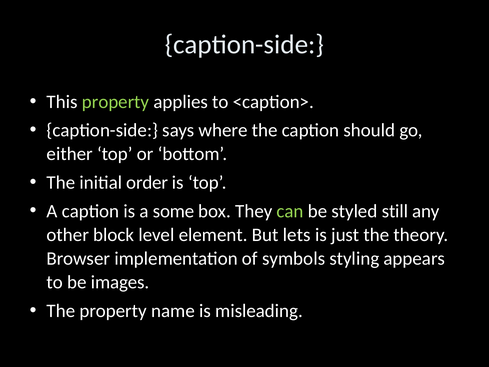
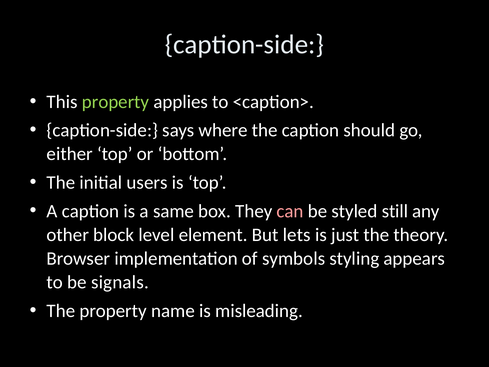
order: order -> users
some: some -> same
can colour: light green -> pink
images: images -> signals
